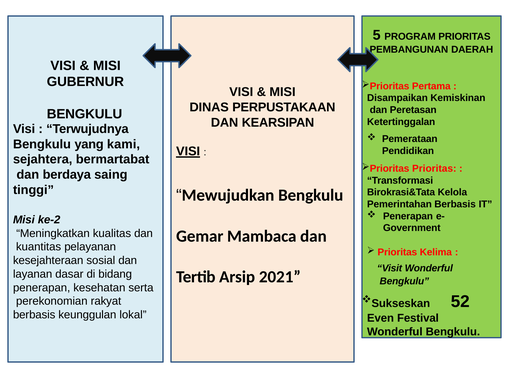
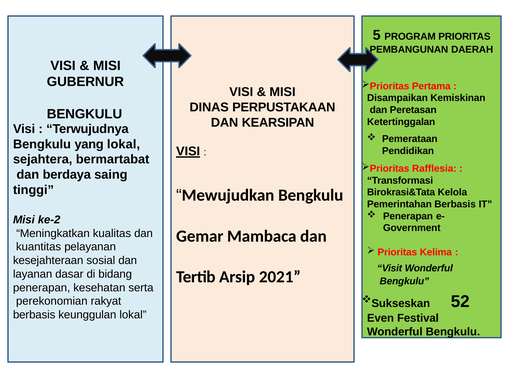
yang kami: kami -> lokal
Prioritas at (434, 168): Prioritas -> Rafflesia
